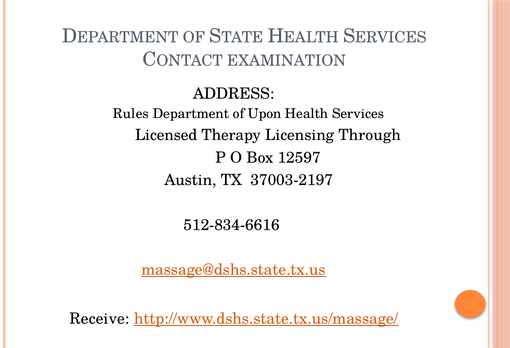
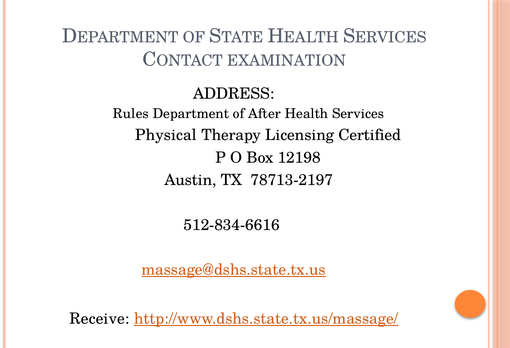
Upon: Upon -> After
Licensed: Licensed -> Physical
Through: Through -> Certified
12597: 12597 -> 12198
37003-2197: 37003-2197 -> 78713-2197
